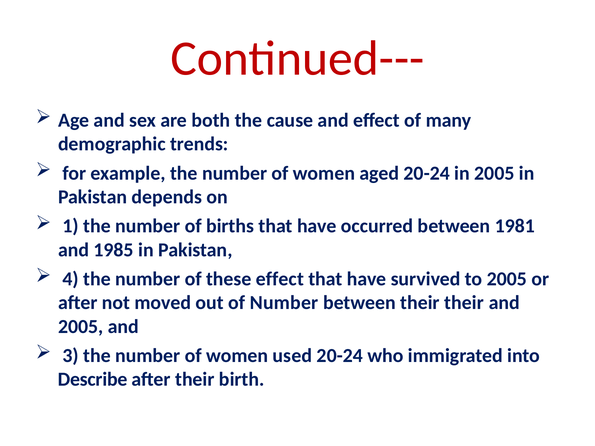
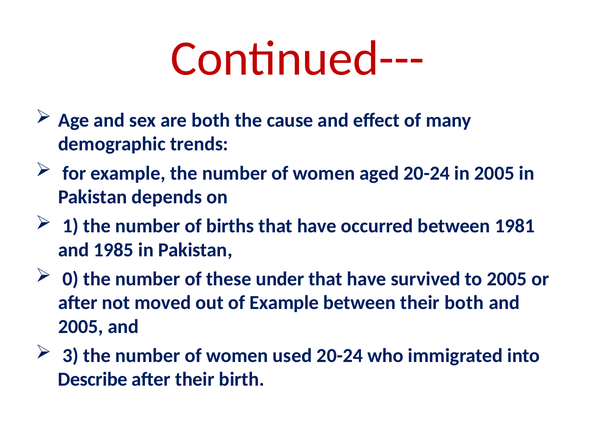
4: 4 -> 0
these effect: effect -> under
of Number: Number -> Example
their their: their -> both
